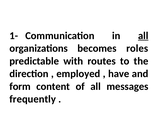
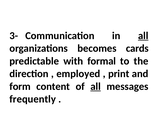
1-: 1- -> 3-
roles: roles -> cards
routes: routes -> formal
have: have -> print
all at (96, 86) underline: none -> present
